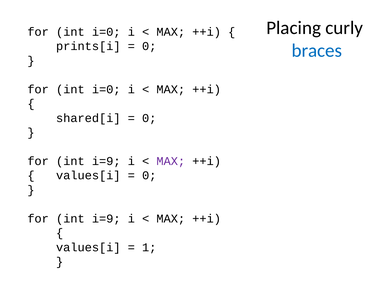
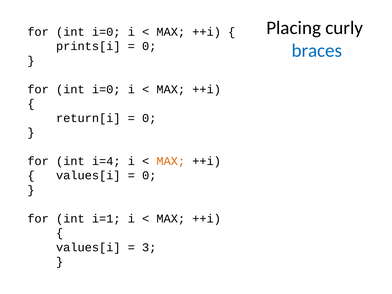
shared[i: shared[i -> return[i
i=9 at (106, 161): i=9 -> i=4
MAX at (171, 161) colour: purple -> orange
i=9 at (106, 219): i=9 -> i=1
1: 1 -> 3
